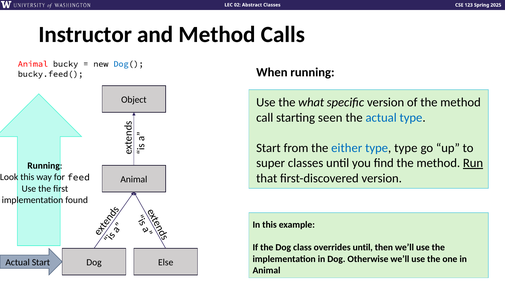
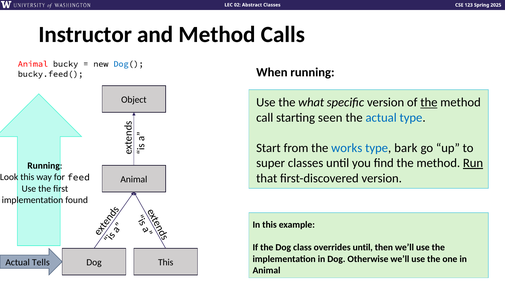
the at (429, 102) underline: none -> present
either: either -> works
type type: type -> bark
Actual Start: Start -> Tells
Dog Else: Else -> This
